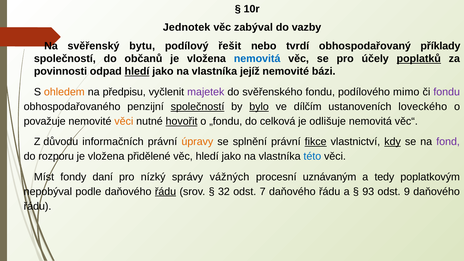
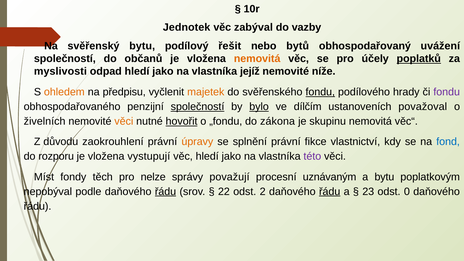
tvrdí: tvrdí -> bytů
příklady: příklady -> uvážení
nemovitá at (257, 59) colour: blue -> orange
povinnosti: povinnosti -> myslivosti
hledí at (137, 71) underline: present -> none
bázi: bázi -> níže
majetek colour: purple -> orange
fondu at (320, 92) underline: none -> present
mimo: mimo -> hrady
loveckého: loveckého -> považoval
považuje: považuje -> živelních
celková: celková -> zákona
odlišuje: odlišuje -> skupinu
informačních: informačních -> zaokrouhlení
fikce underline: present -> none
kdy underline: present -> none
fond colour: purple -> blue
přidělené: přidělené -> vystupují
této colour: blue -> purple
daní: daní -> těch
nízký: nízký -> nelze
vážných: vážných -> považují
a tedy: tedy -> bytu
32: 32 -> 22
7: 7 -> 2
řádu at (330, 192) underline: none -> present
93: 93 -> 23
9: 9 -> 0
